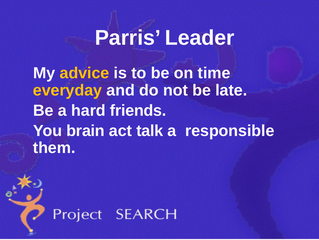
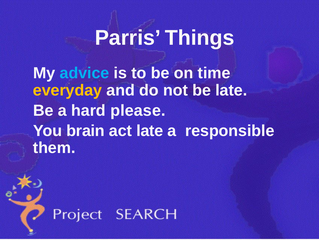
Leader: Leader -> Things
advice colour: yellow -> light blue
friends: friends -> please
act talk: talk -> late
